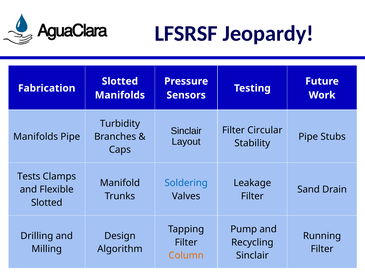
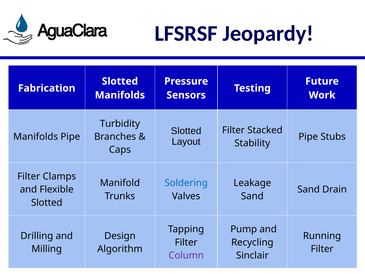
Sinclair at (186, 131): Sinclair -> Slotted
Circular: Circular -> Stacked
Tests at (29, 176): Tests -> Filter
Filter at (252, 196): Filter -> Sand
Column colour: orange -> purple
